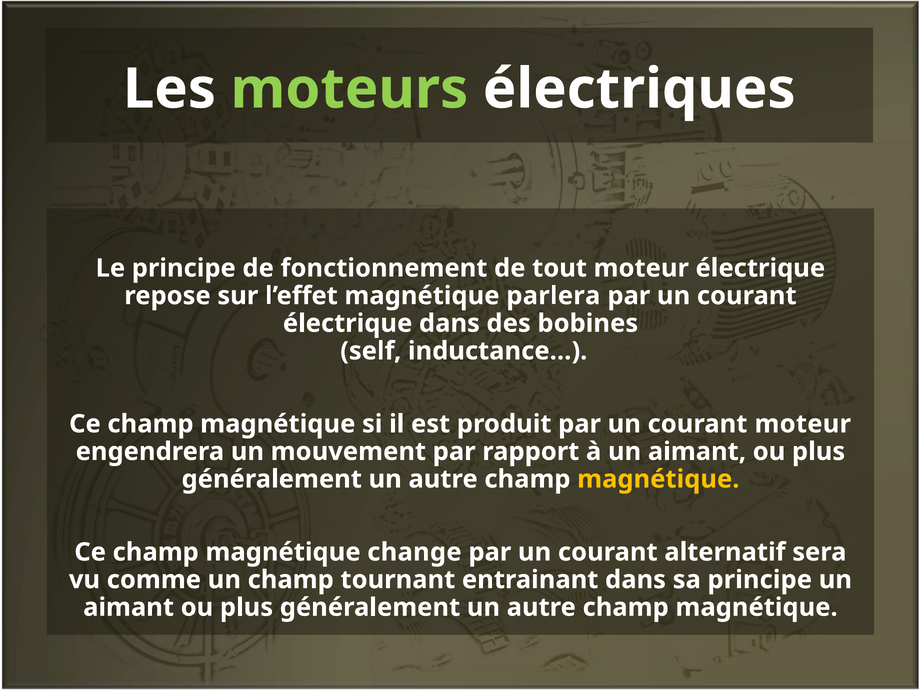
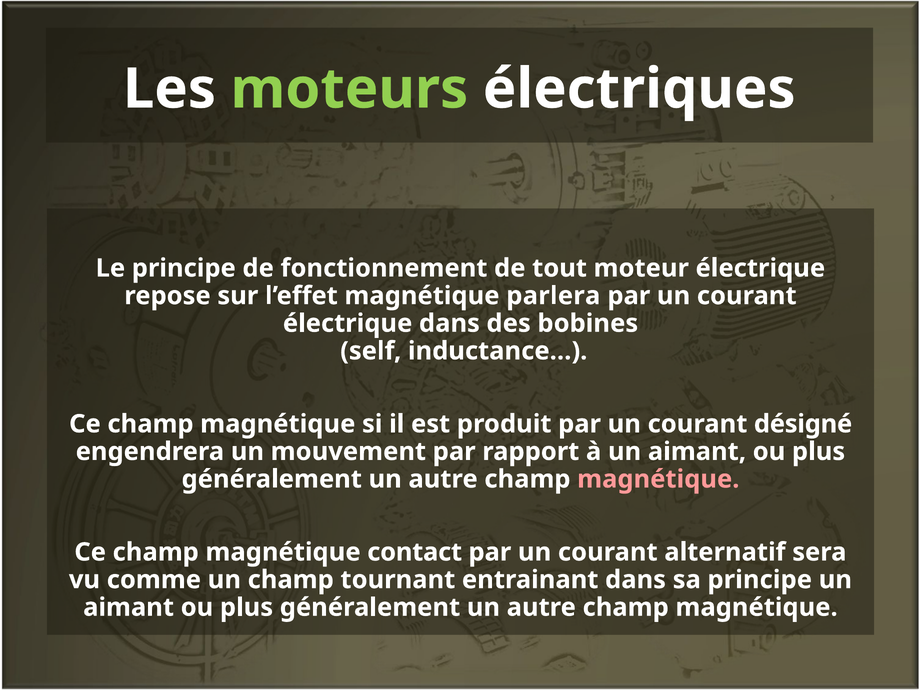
courant moteur: moteur -> désigné
magnétique at (658, 479) colour: yellow -> pink
change: change -> contact
